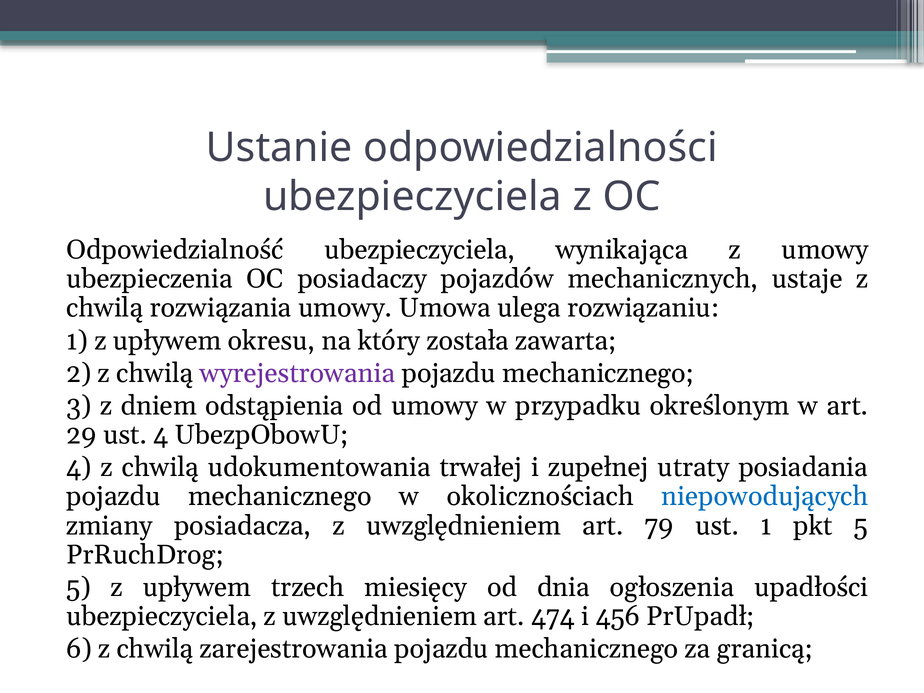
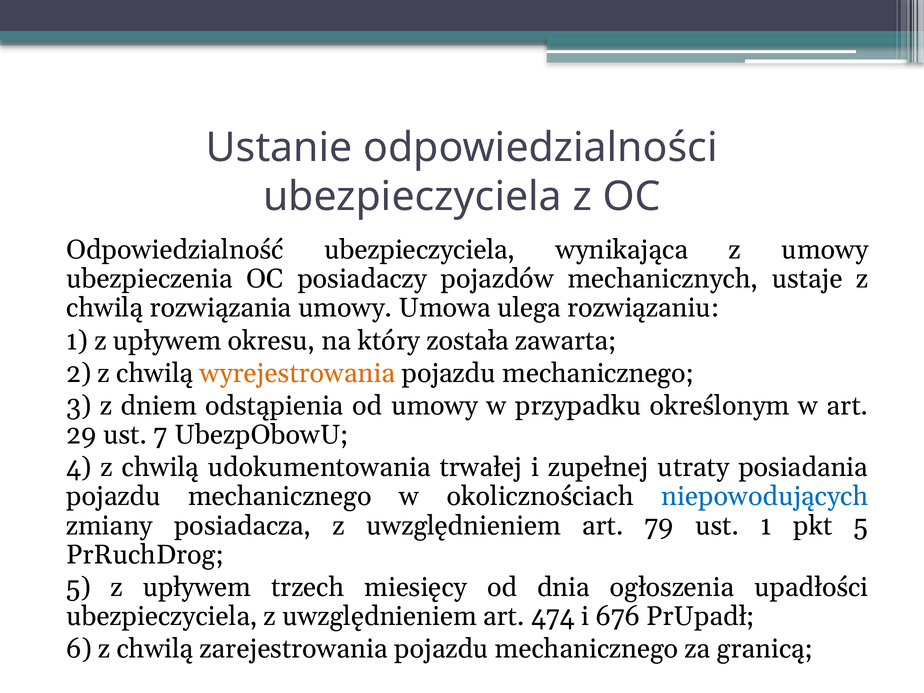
wyrejestrowania colour: purple -> orange
ust 4: 4 -> 7
456: 456 -> 676
